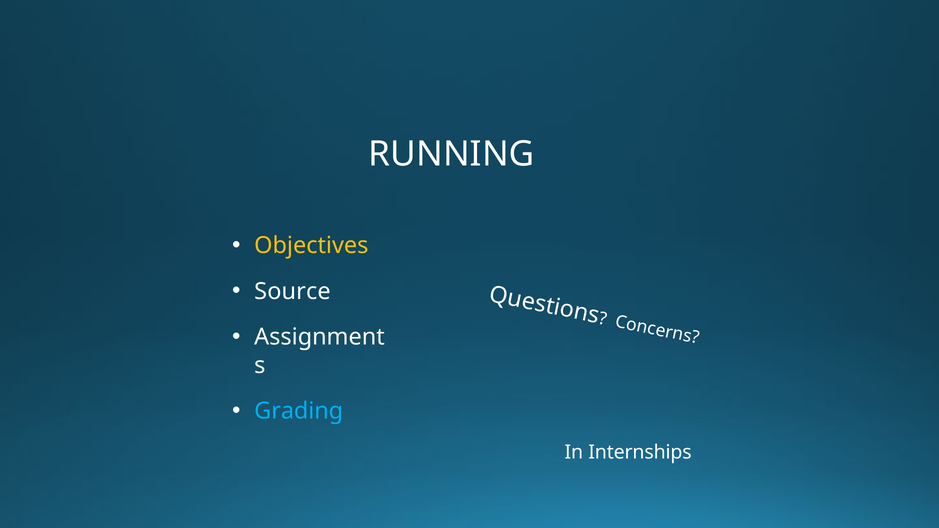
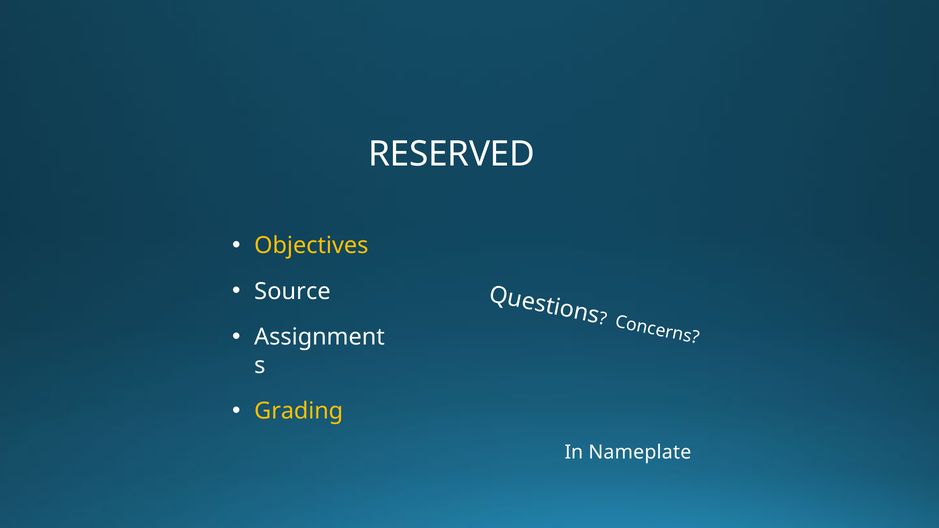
RUNNING: RUNNING -> RESERVED
Grading colour: light blue -> yellow
Internships: Internships -> Nameplate
